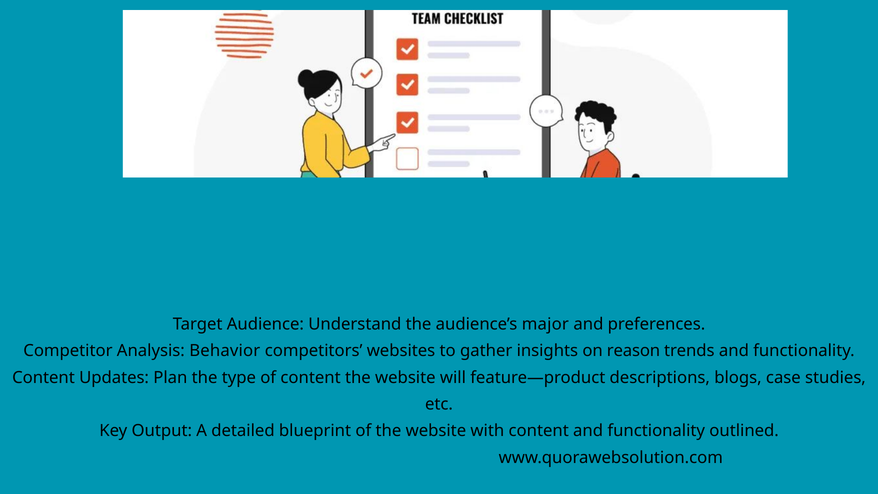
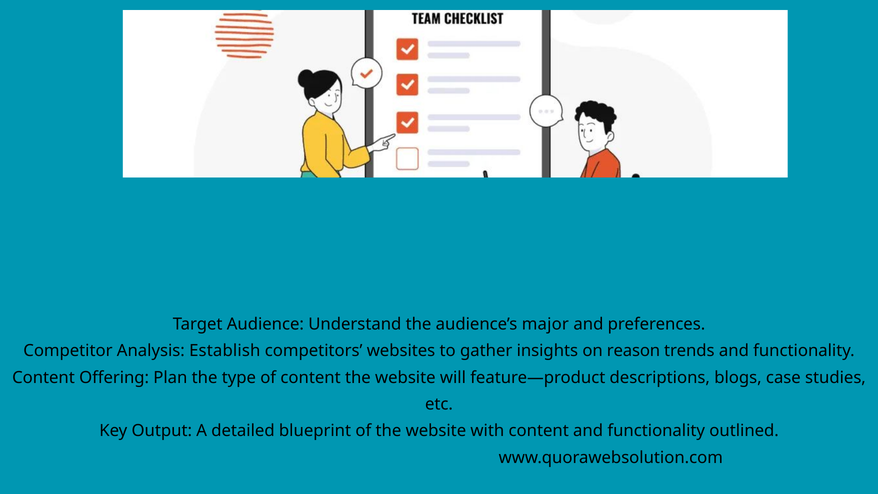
Behavior: Behavior -> Establish
Updates: Updates -> Offering
